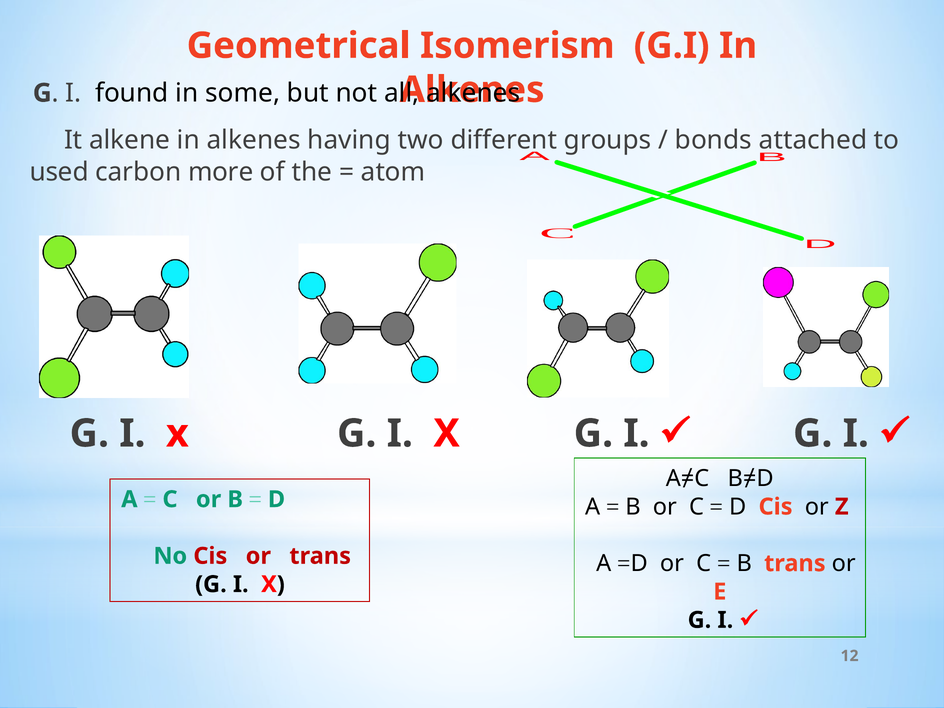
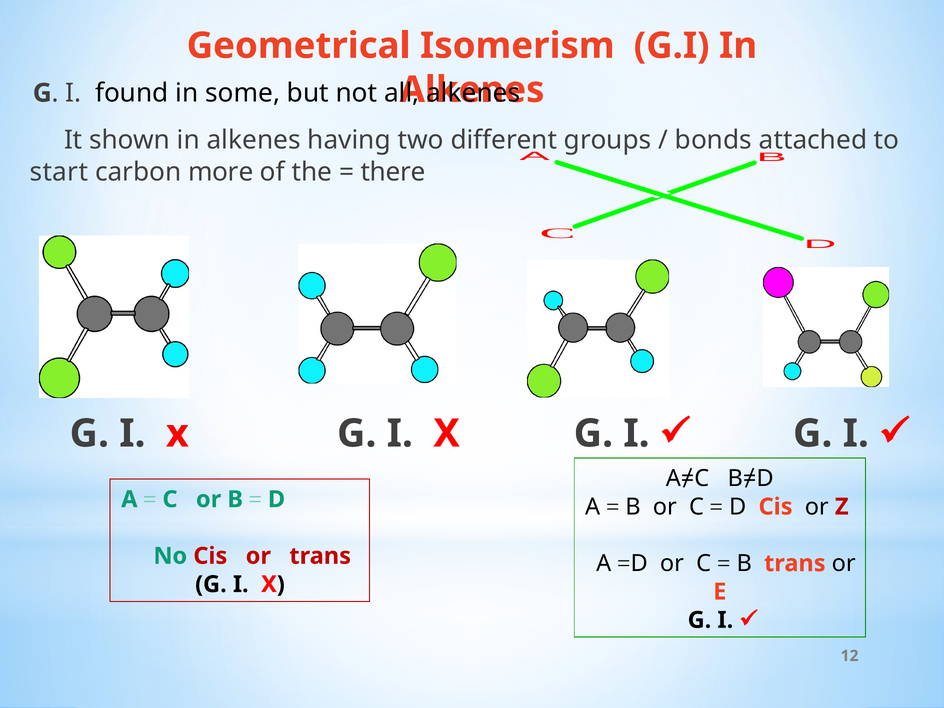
alkene: alkene -> shown
used: used -> start
atom: atom -> there
